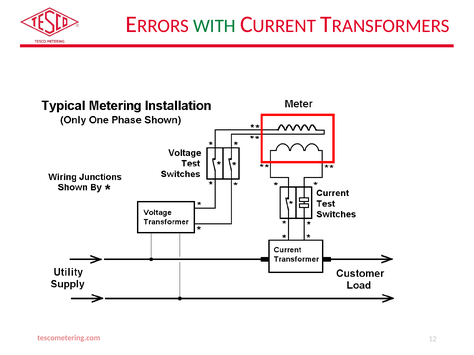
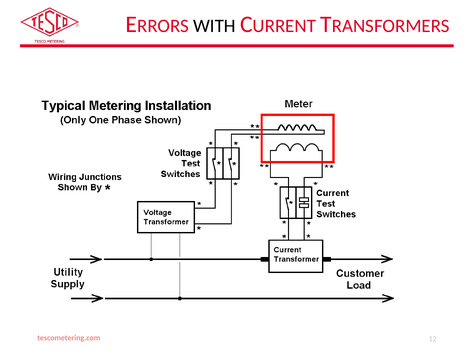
WITH colour: green -> black
